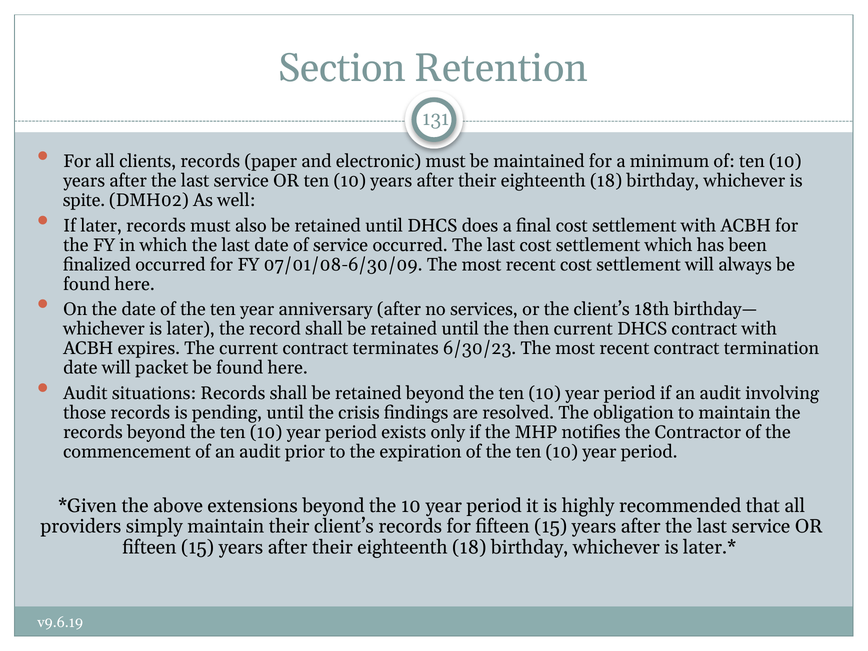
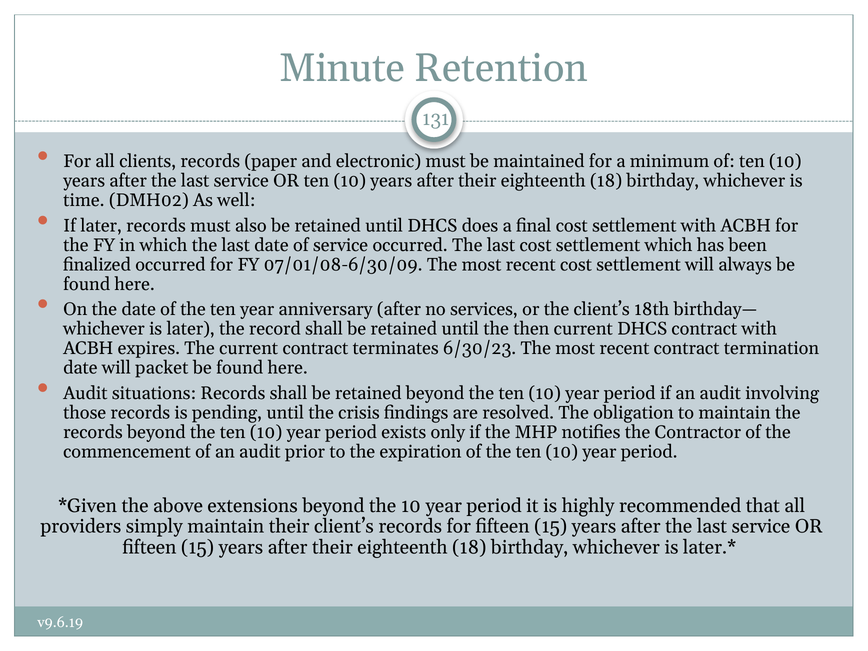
Section: Section -> Minute
spite: spite -> time
